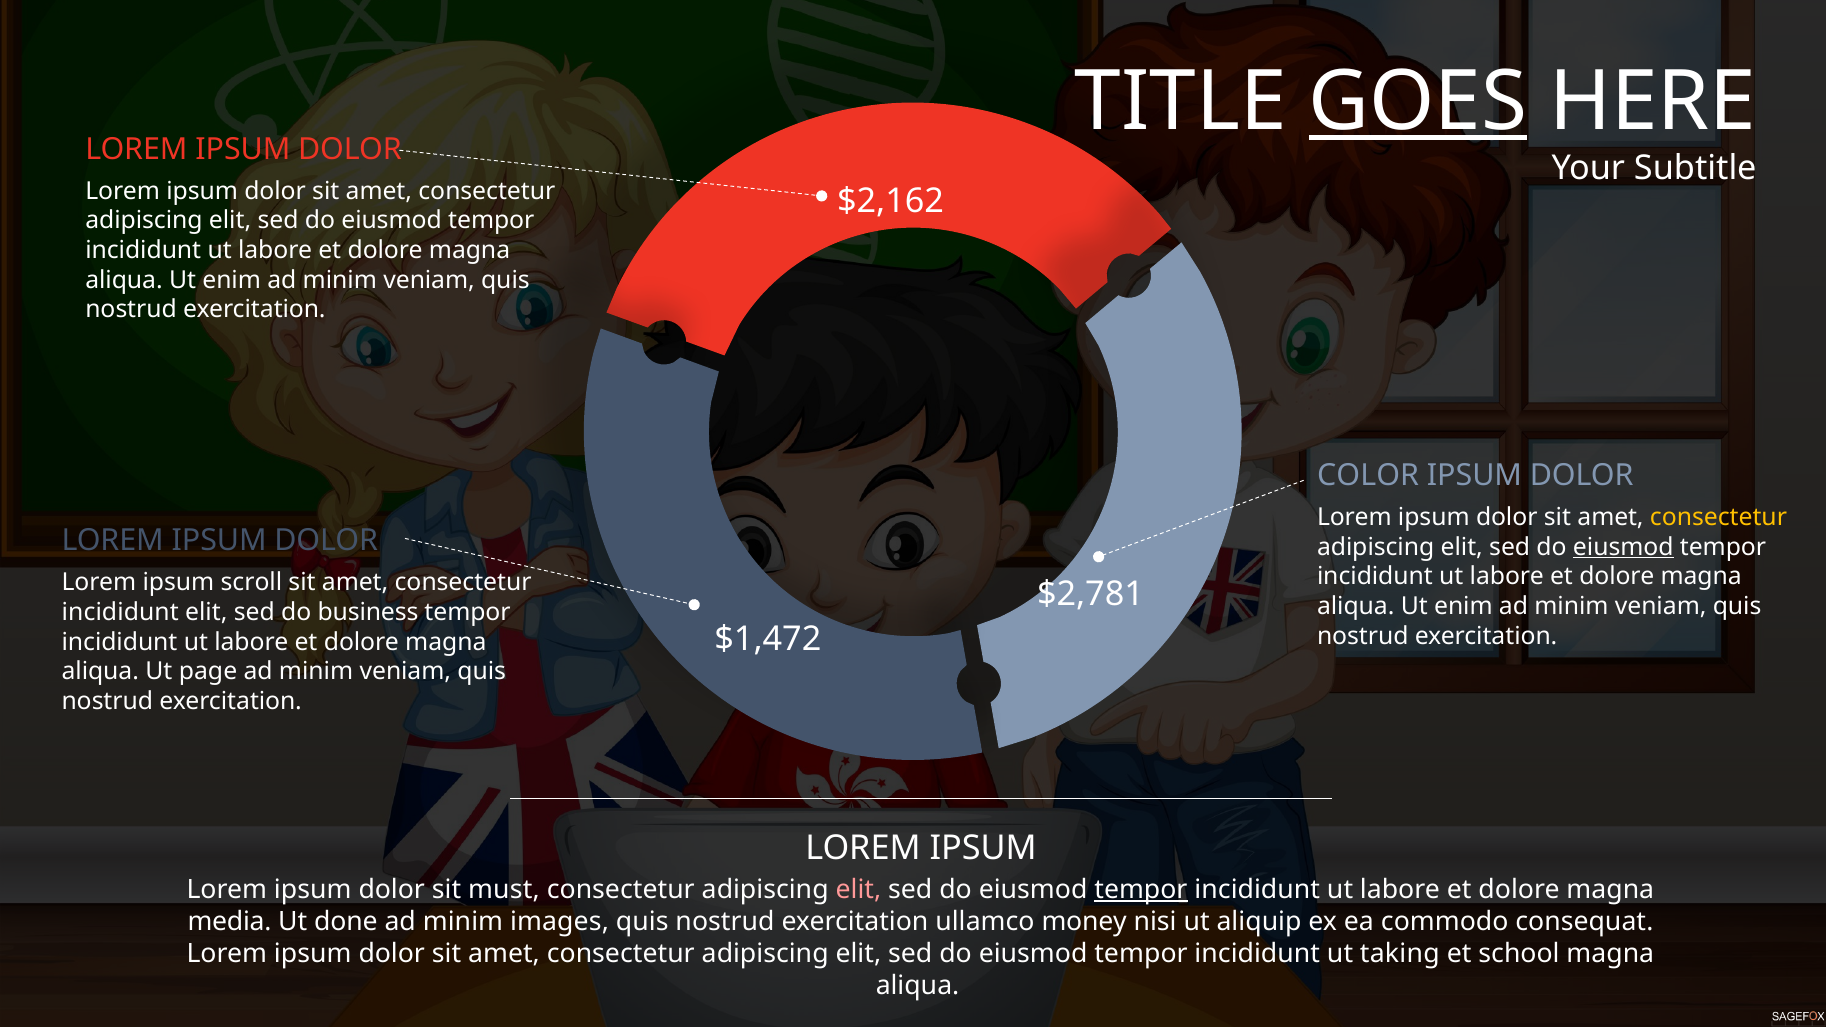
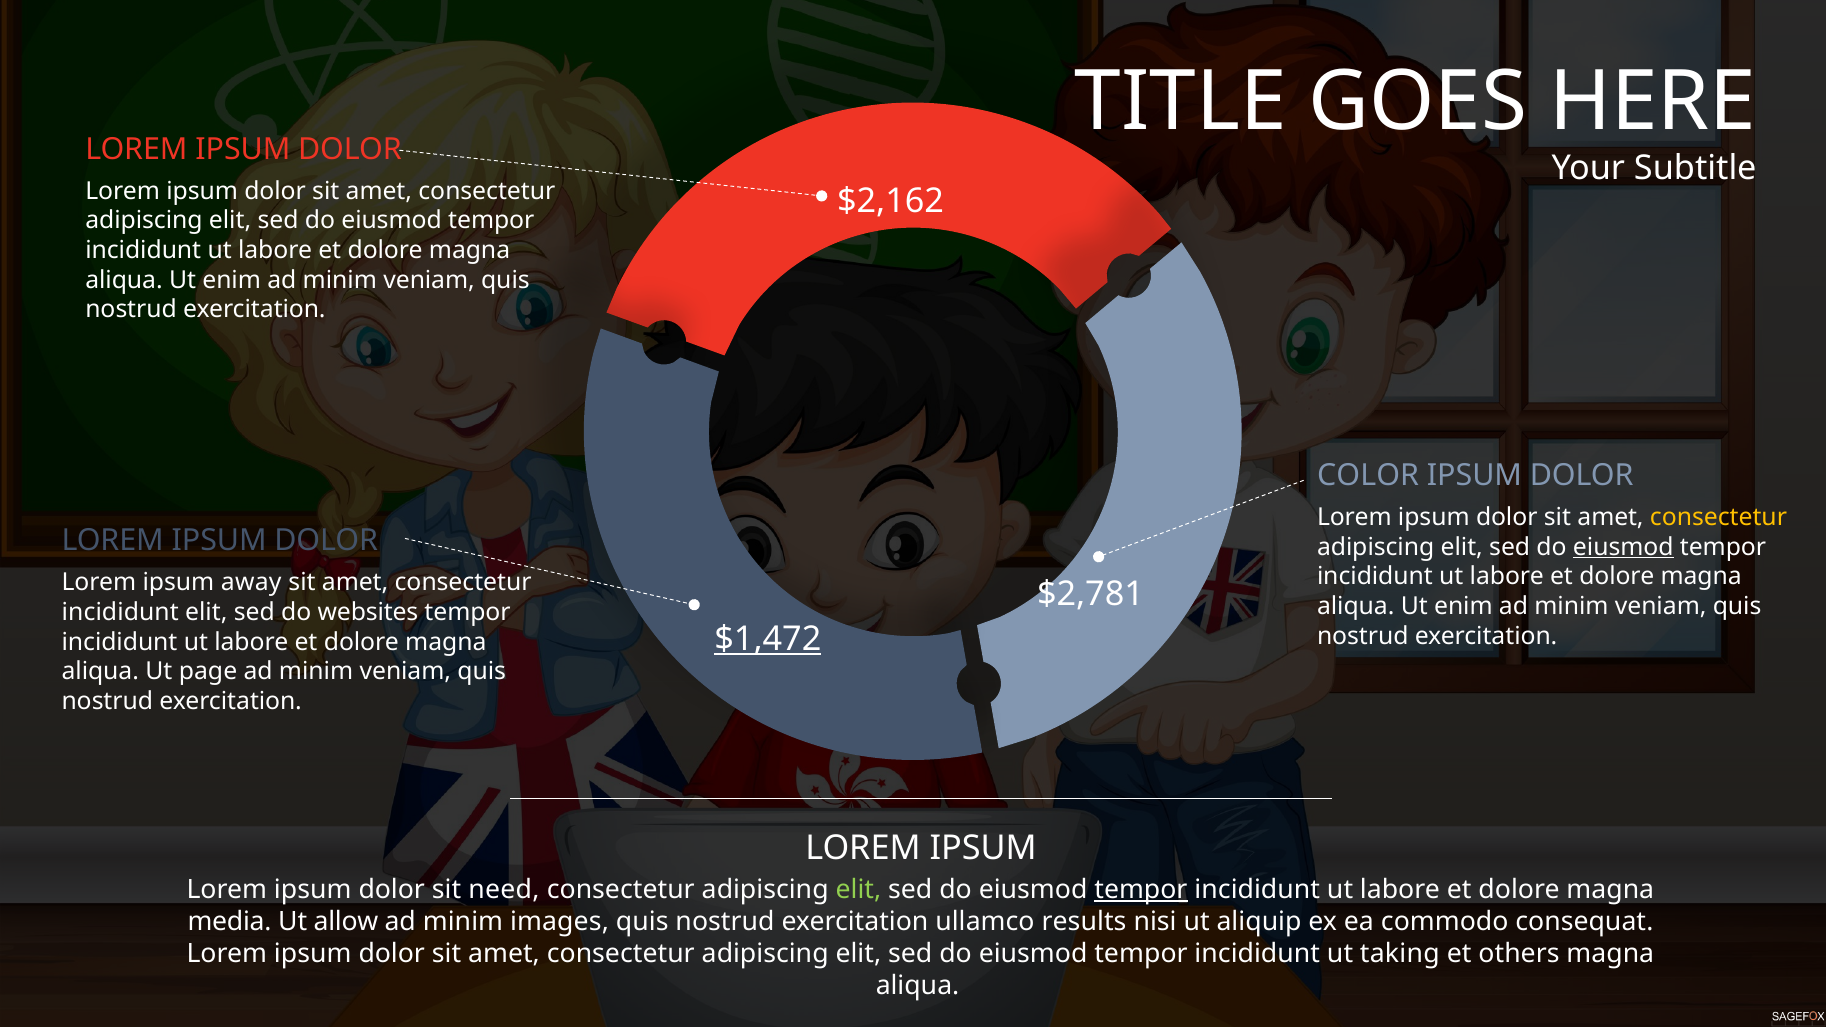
GOES underline: present -> none
scroll: scroll -> away
business: business -> websites
$1,472 underline: none -> present
must: must -> need
elit at (858, 889) colour: pink -> light green
done: done -> allow
money: money -> results
school: school -> others
